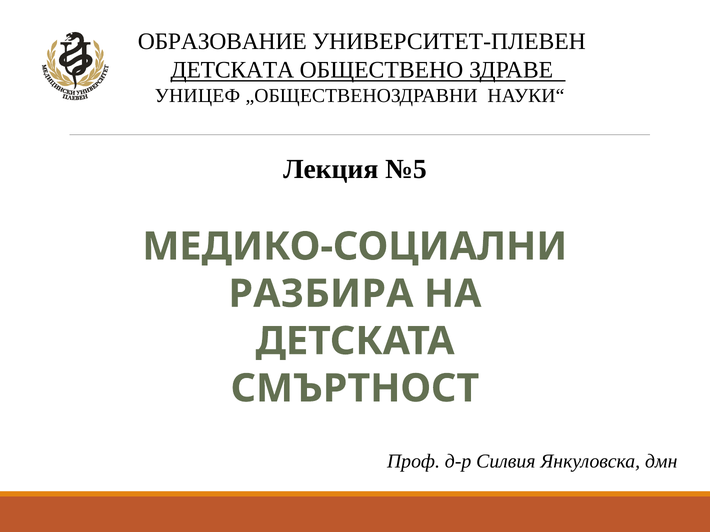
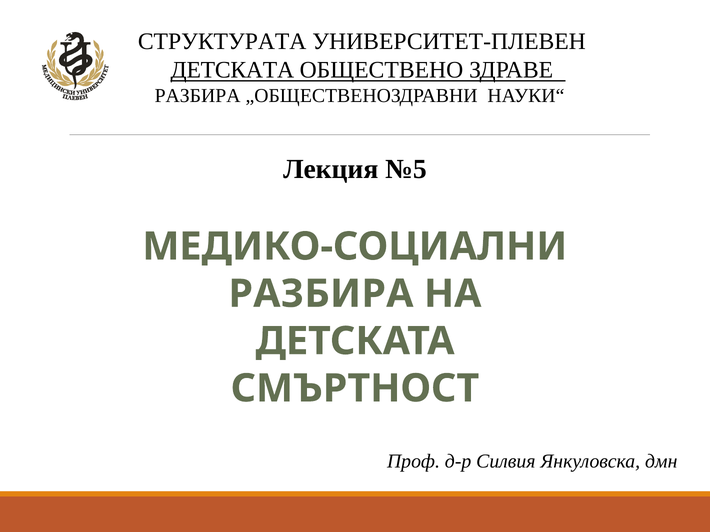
ОБРАЗОВАНИЕ: ОБРАЗОВАНИЕ -> СТРУКТУРАТА
УНИЦЕФ at (197, 96): УНИЦЕФ -> РАЗБИРА
